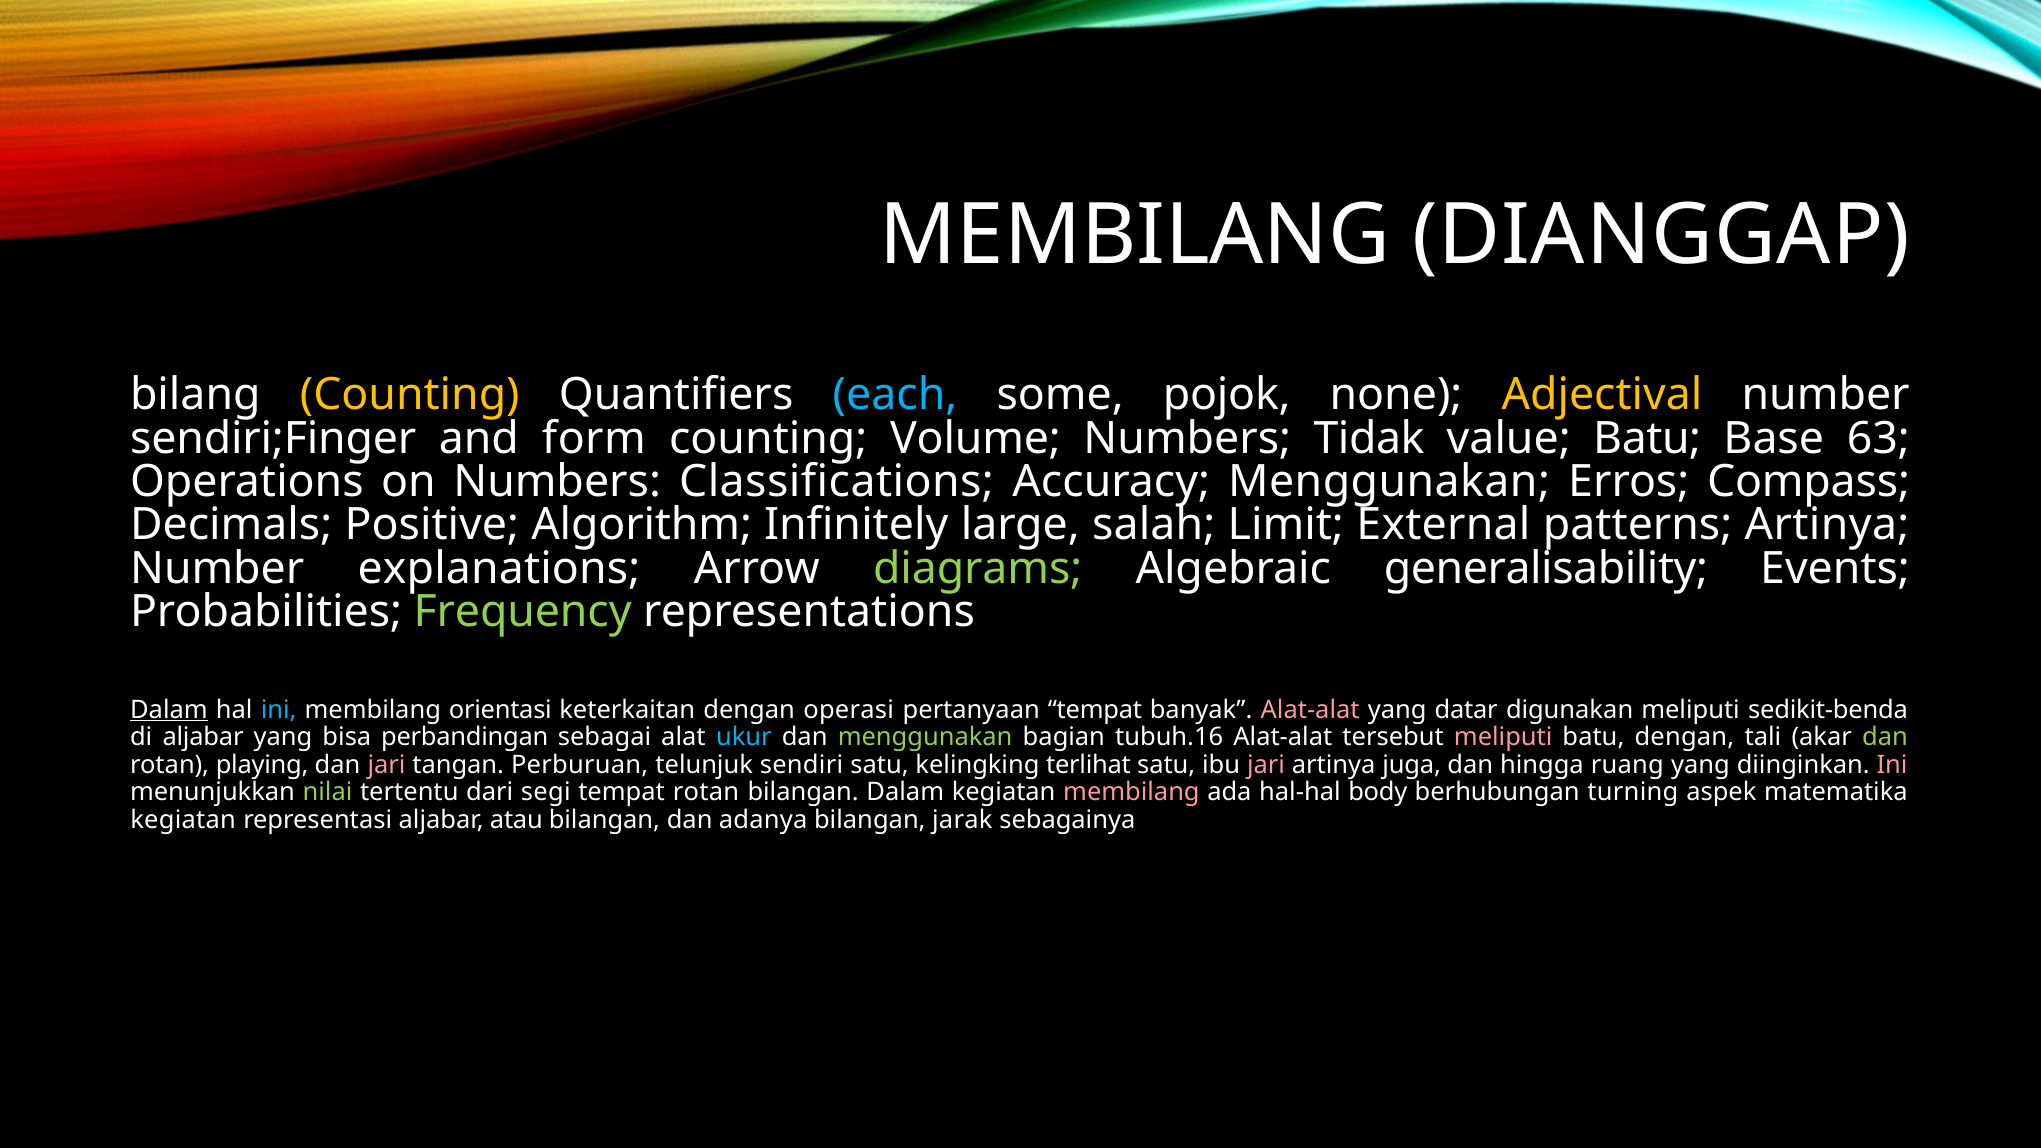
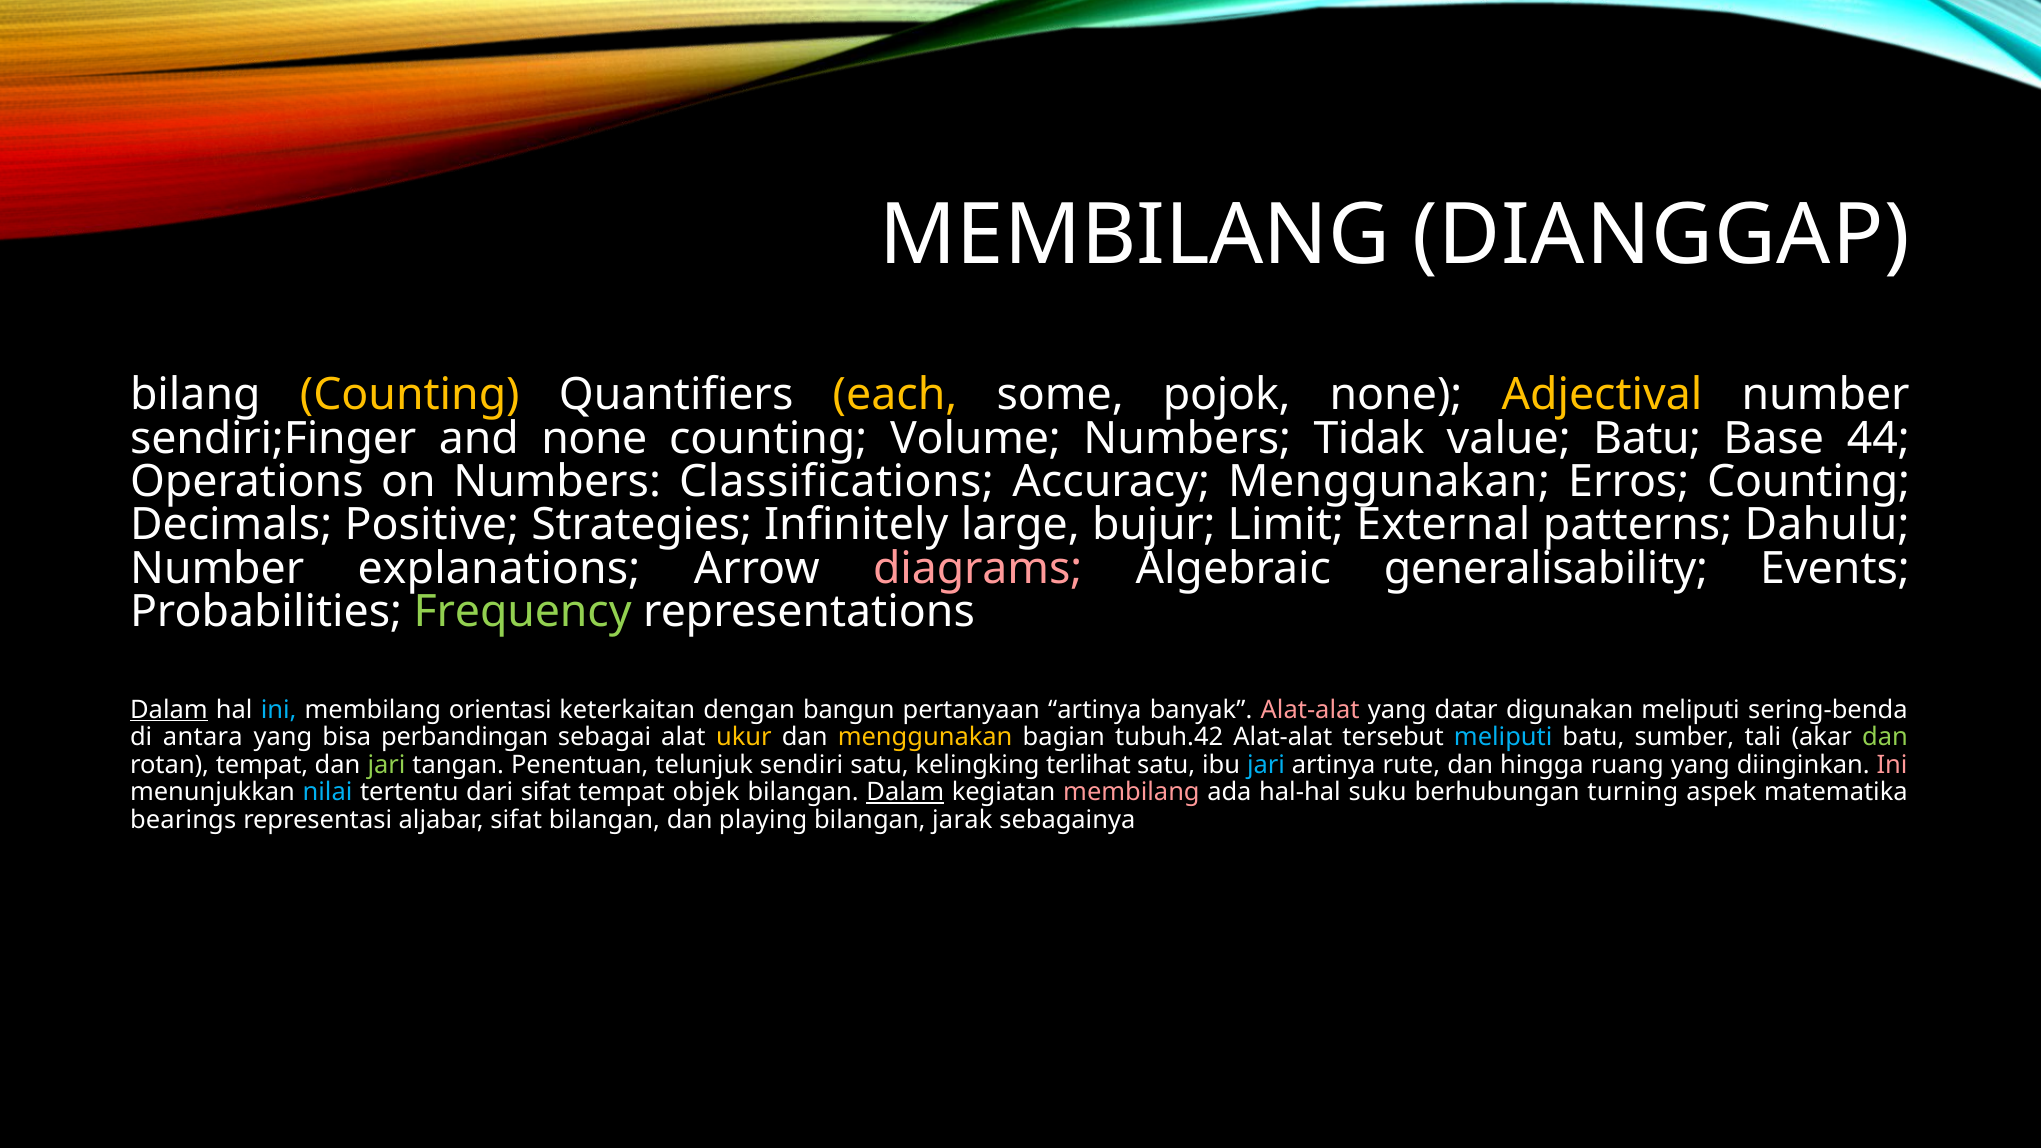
each colour: light blue -> yellow
and form: form -> none
63: 63 -> 44
Erros Compass: Compass -> Counting
Algorithm: Algorithm -> Strategies
salah: salah -> bujur
patterns Artinya: Artinya -> Dahulu
diagrams colour: light green -> pink
operasi: operasi -> bangun
pertanyaan tempat: tempat -> artinya
sedikit-benda: sedikit-benda -> sering-benda
di aljabar: aljabar -> antara
ukur colour: light blue -> yellow
menggunakan at (925, 737) colour: light green -> yellow
tubuh.16: tubuh.16 -> tubuh.42
meliputi at (1503, 737) colour: pink -> light blue
batu dengan: dengan -> sumber
rotan playing: playing -> tempat
jari at (386, 765) colour: pink -> light green
Perburuan: Perburuan -> Penentuan
jari at (1266, 765) colour: pink -> light blue
juga: juga -> rute
nilai colour: light green -> light blue
dari segi: segi -> sifat
tempat rotan: rotan -> objek
Dalam at (905, 792) underline: none -> present
body: body -> suku
kegiatan at (183, 820): kegiatan -> bearings
aljabar atau: atau -> sifat
adanya: adanya -> playing
